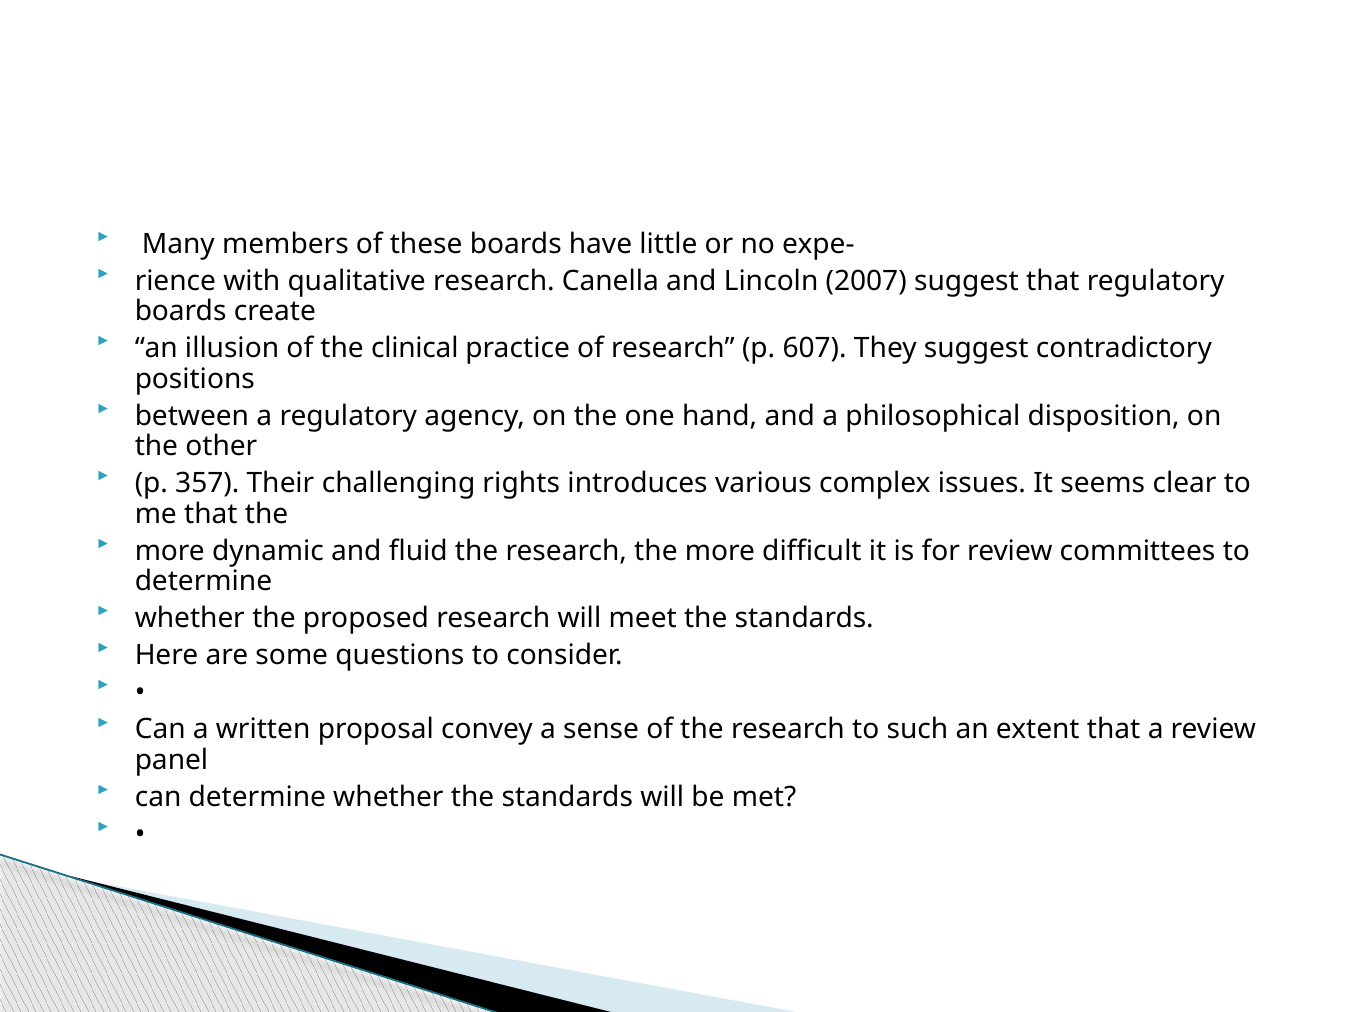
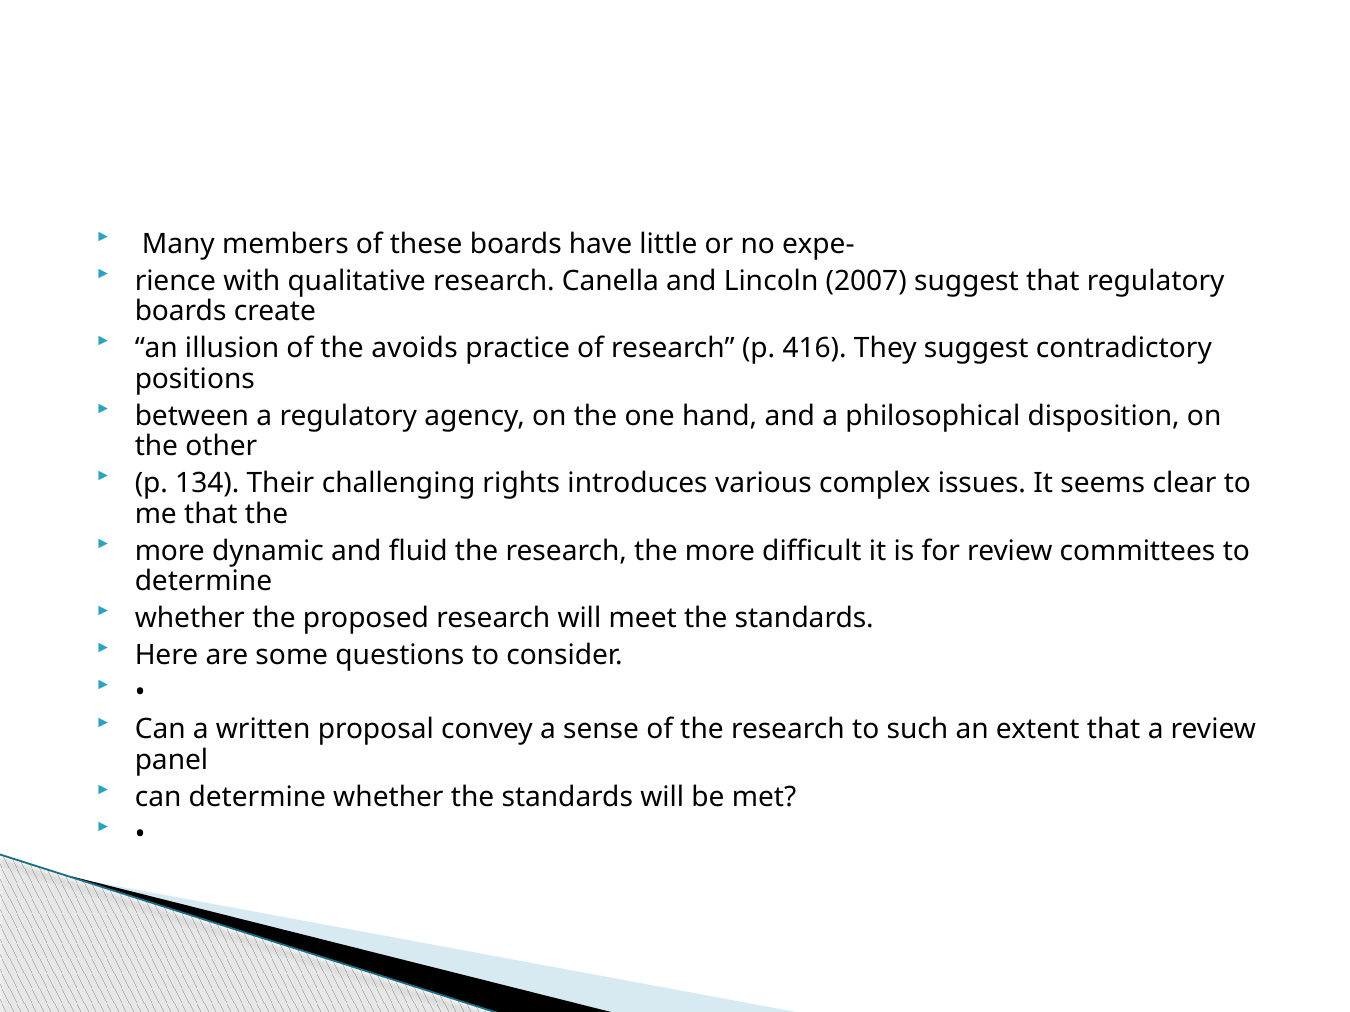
clinical: clinical -> avoids
607: 607 -> 416
357: 357 -> 134
